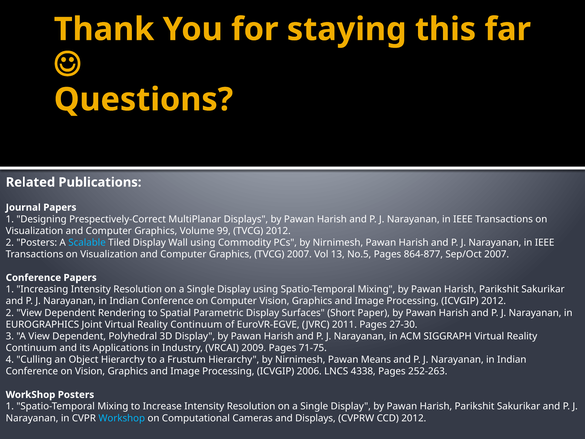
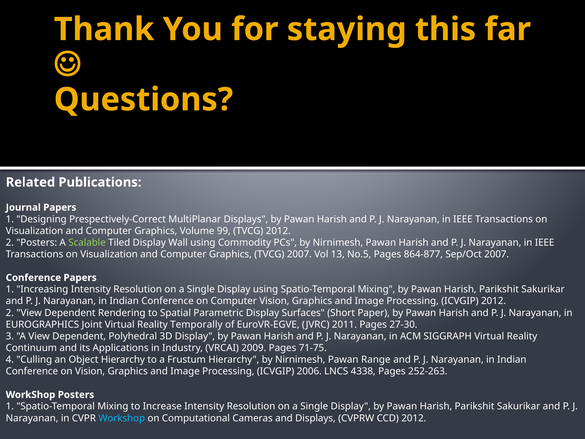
Scalable colour: light blue -> light green
Joint Virtual Reality Continuum: Continuum -> Temporally
Means: Means -> Range
